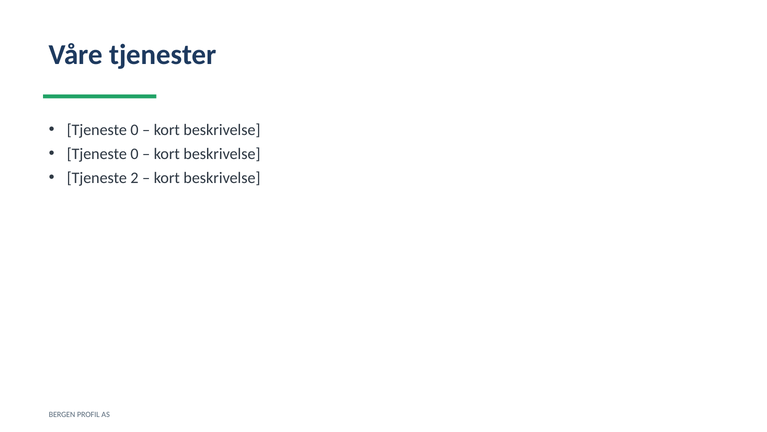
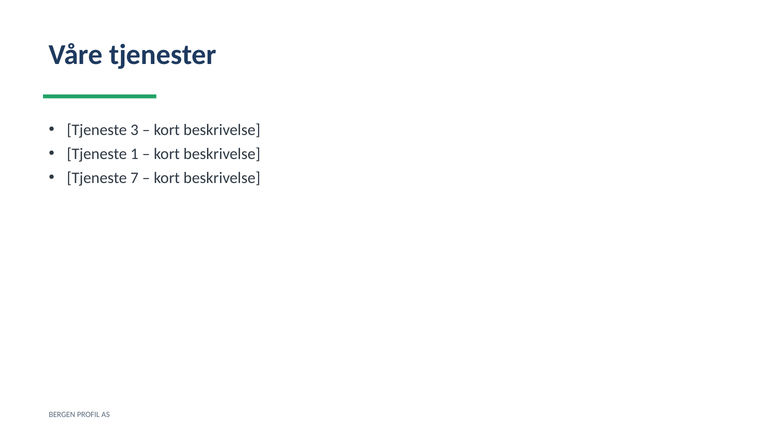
0 at (134, 130): 0 -> 3
0 at (134, 154): 0 -> 1
2: 2 -> 7
